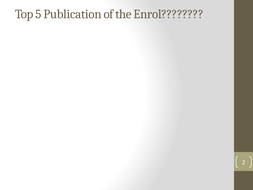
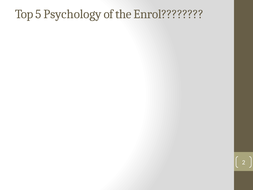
Publication: Publication -> Psychology
